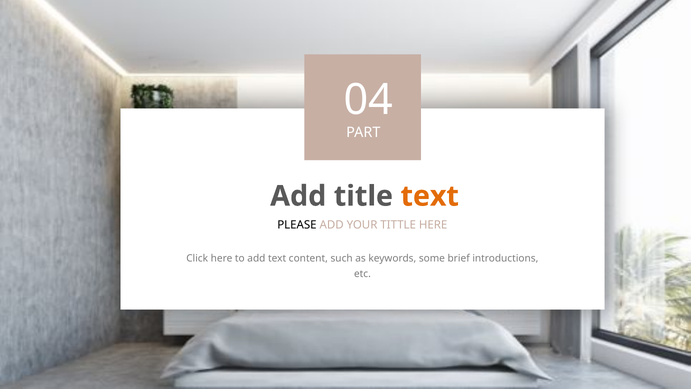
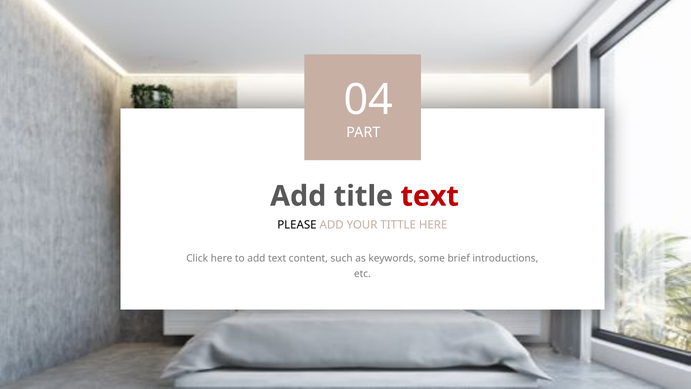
text at (430, 196) colour: orange -> red
